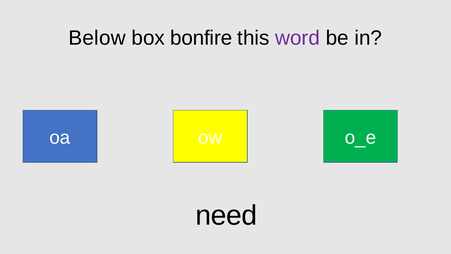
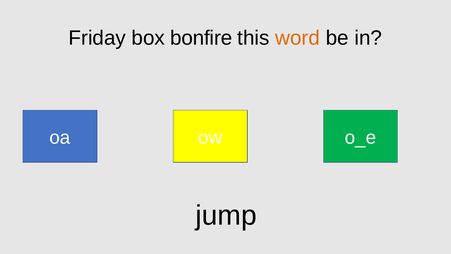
Below: Below -> Friday
word colour: purple -> orange
need: need -> jump
